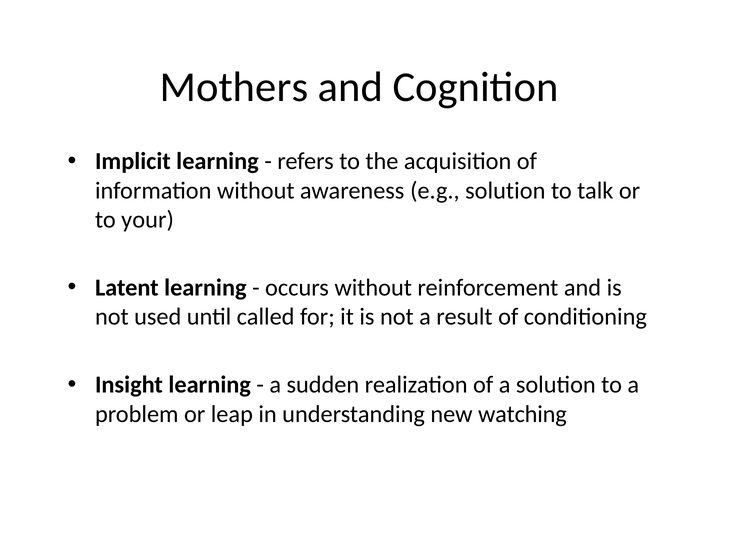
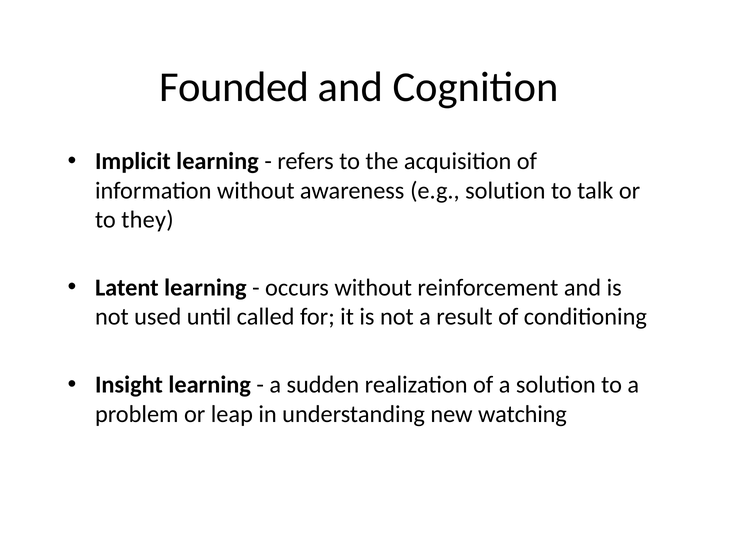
Mothers: Mothers -> Founded
your: your -> they
